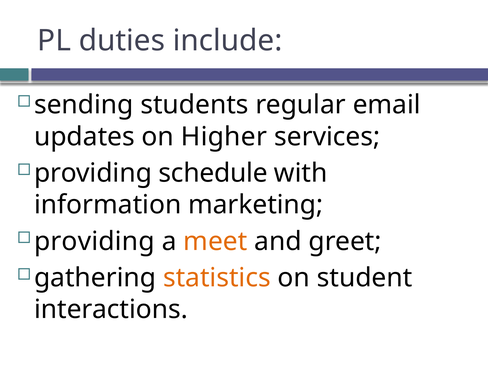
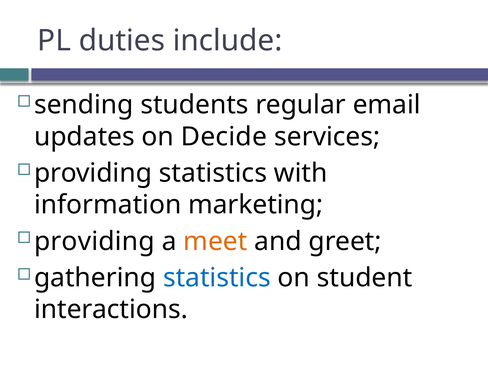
Higher: Higher -> Decide
providing schedule: schedule -> statistics
statistics at (217, 278) colour: orange -> blue
